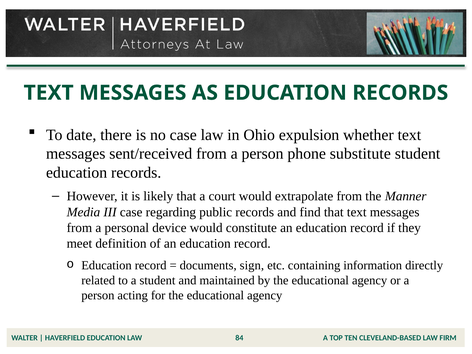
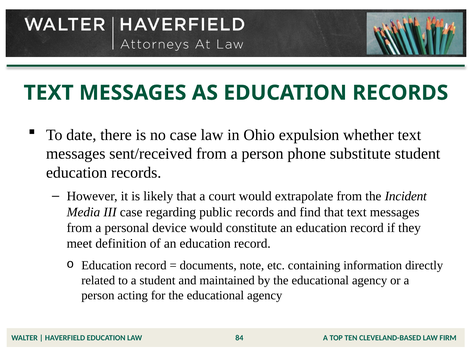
Manner: Manner -> Incident
sign: sign -> note
